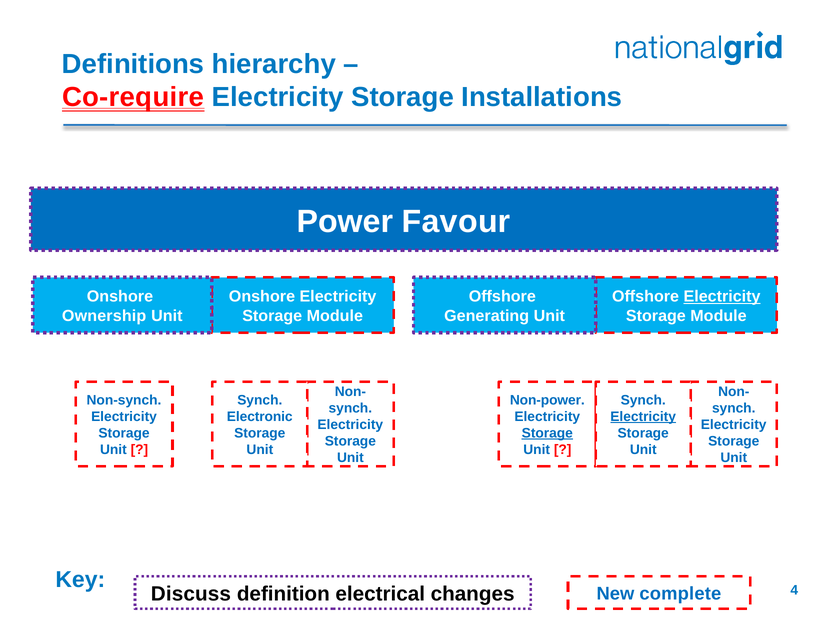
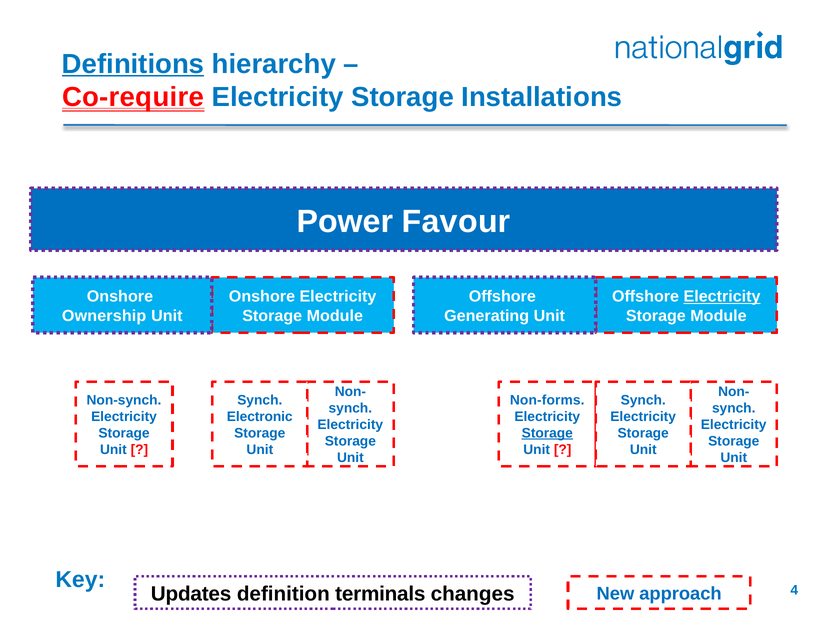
Definitions underline: none -> present
Non-power: Non-power -> Non-forms
Electricity at (643, 417) underline: present -> none
Discuss: Discuss -> Updates
electrical: electrical -> terminals
complete: complete -> approach
